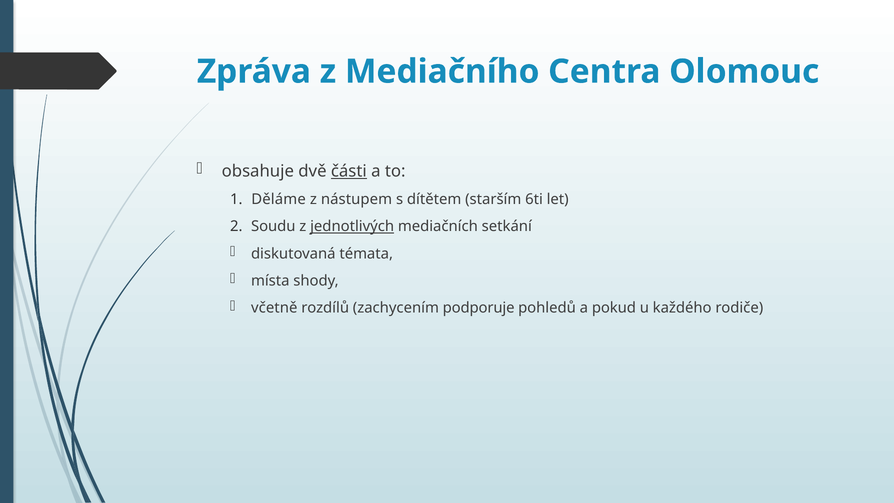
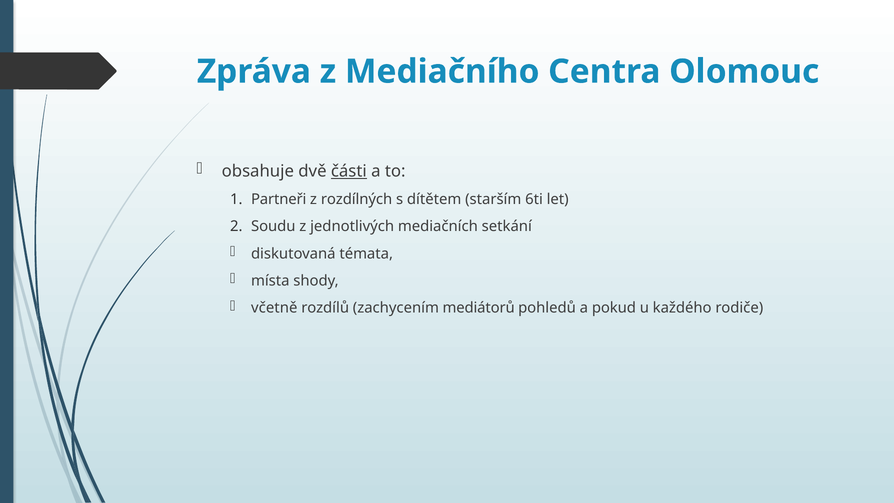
Děláme: Děláme -> Partneři
nástupem: nástupem -> rozdílných
jednotlivých underline: present -> none
podporuje: podporuje -> mediátorů
